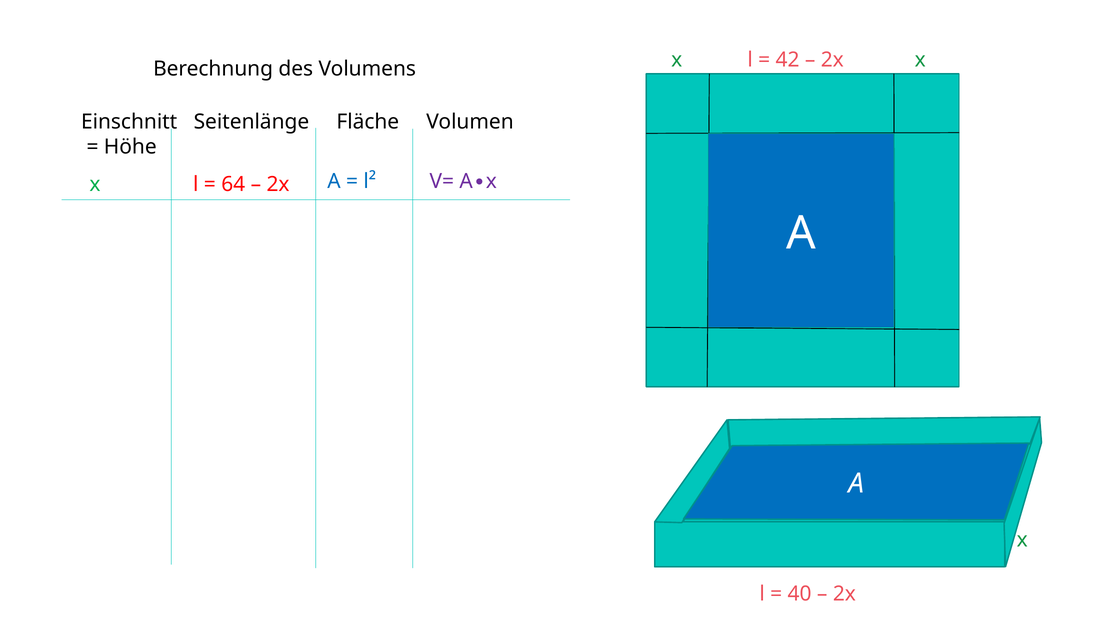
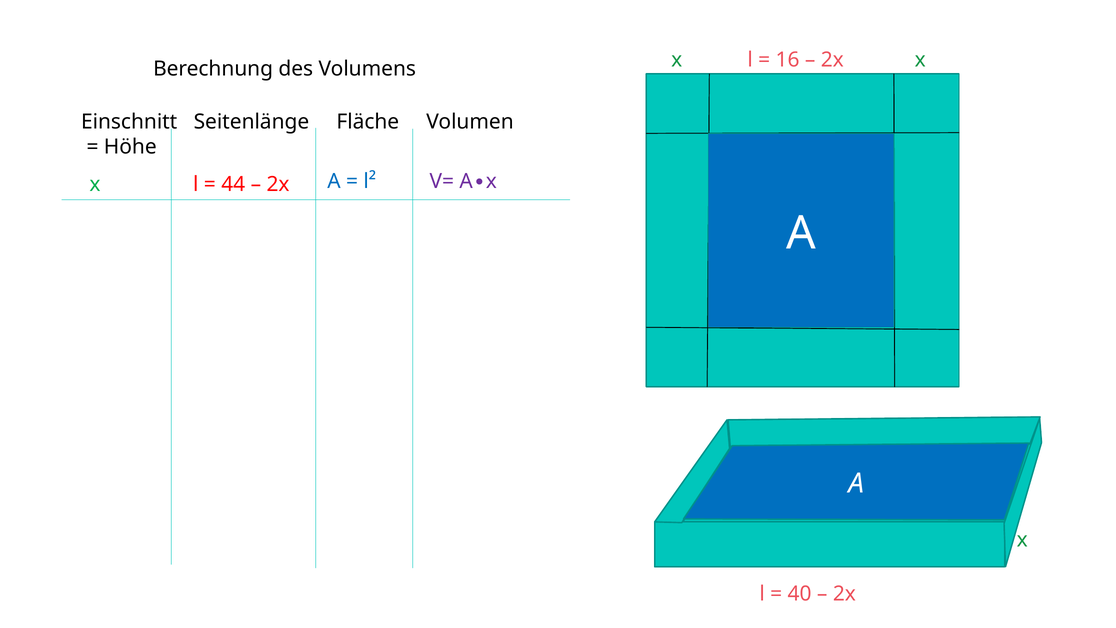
42: 42 -> 16
64: 64 -> 44
